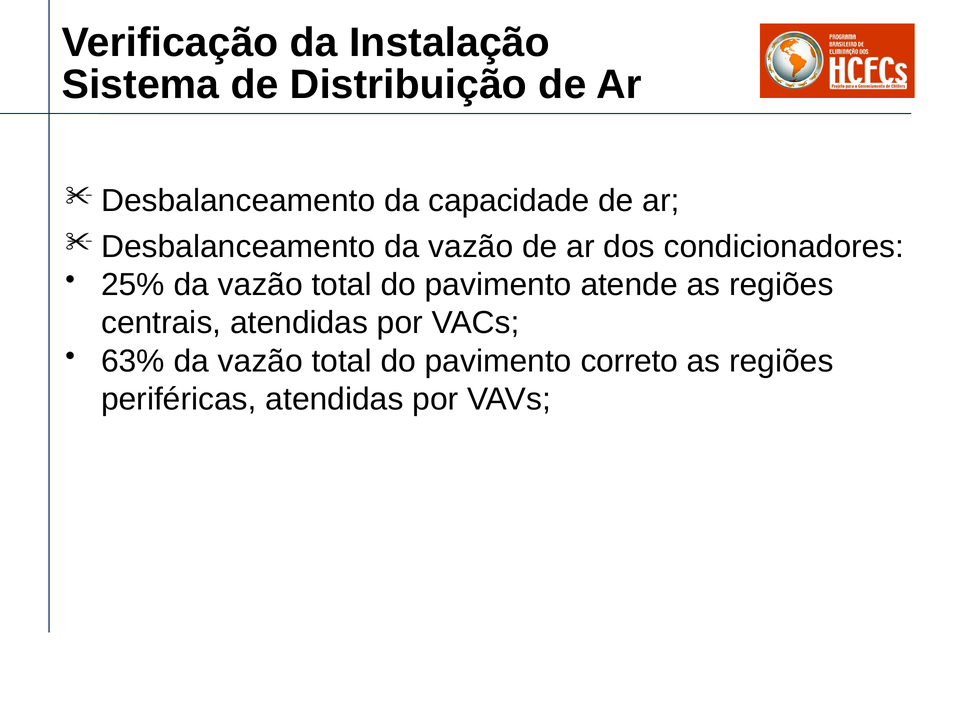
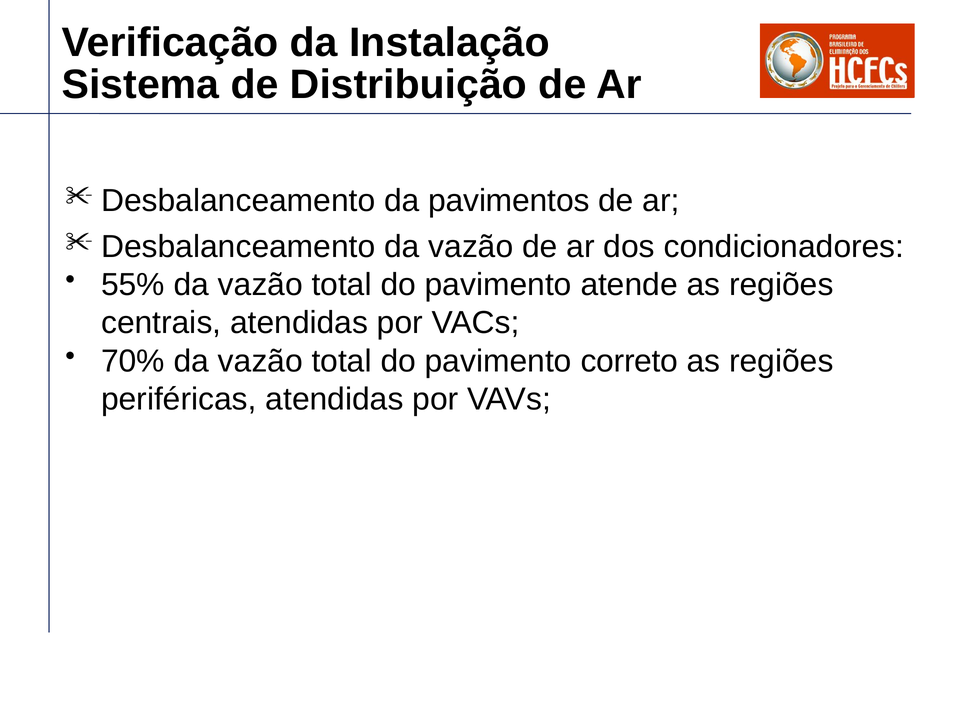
capacidade: capacidade -> pavimentos
25%: 25% -> 55%
63%: 63% -> 70%
